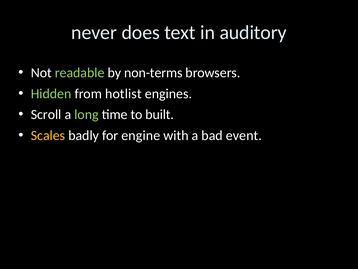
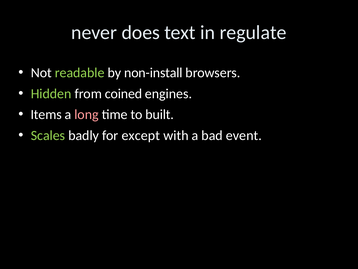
auditory: auditory -> regulate
non-terms: non-terms -> non-install
hotlist: hotlist -> coined
Scroll: Scroll -> Items
long colour: light green -> pink
Scales colour: yellow -> light green
engine: engine -> except
